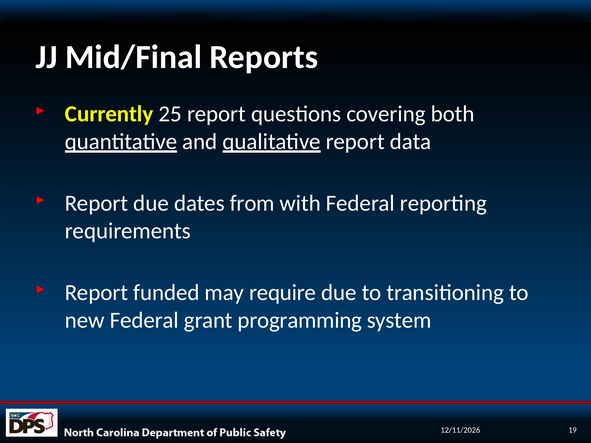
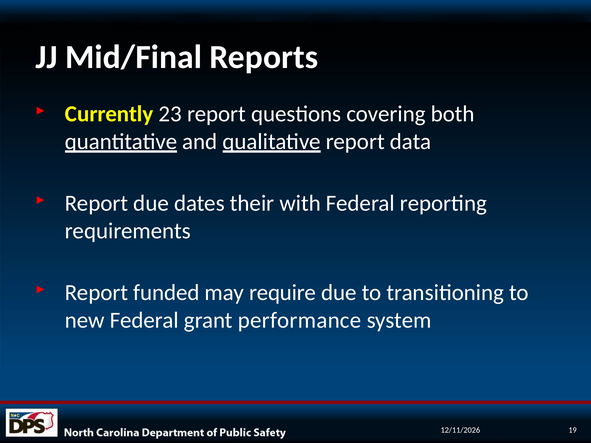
25: 25 -> 23
from: from -> their
programming: programming -> performance
